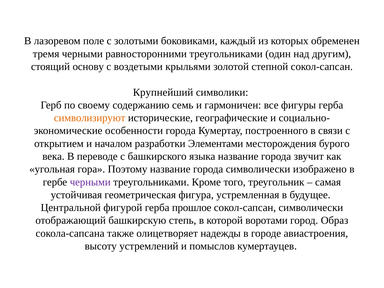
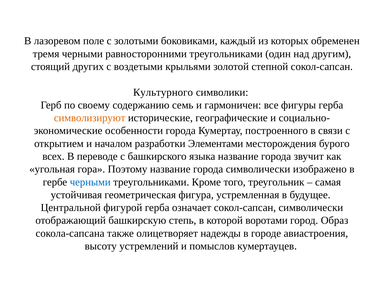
основу: основу -> других
Крупнейший: Крупнейший -> Культурного
века: века -> всех
черными at (90, 182) colour: purple -> blue
прошлое: прошлое -> означает
